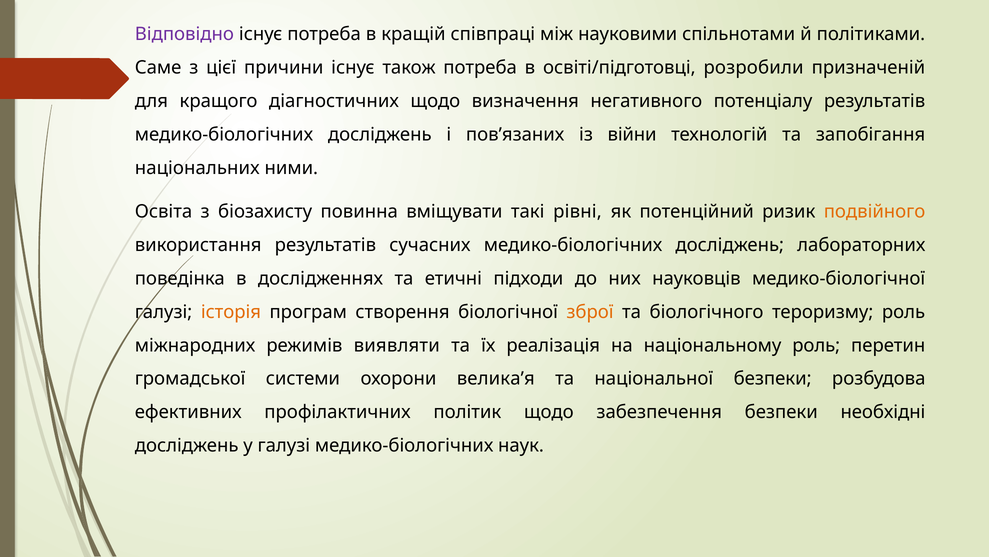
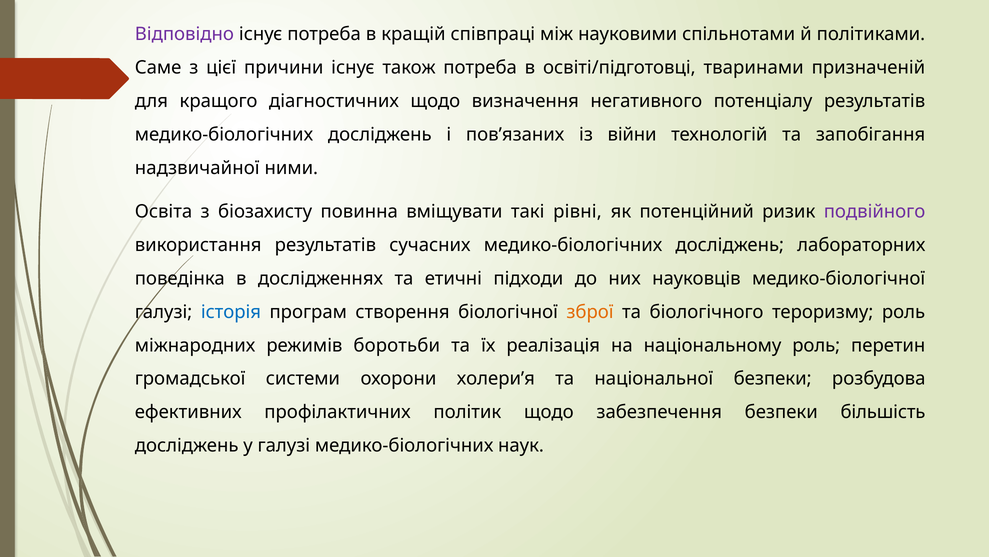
розробили: розробили -> тваринами
національних: національних -> надзвичайної
подвійного colour: orange -> purple
історія colour: orange -> blue
виявляти: виявляти -> боротьби
велика’я: велика’я -> холери’я
необхідні: необхідні -> більшість
